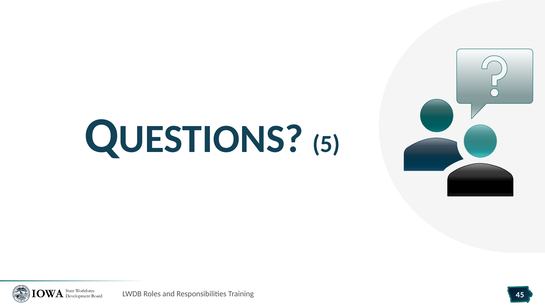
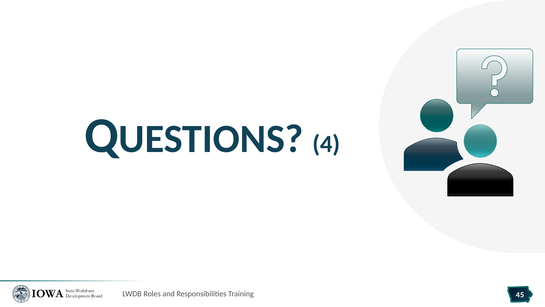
5: 5 -> 4
